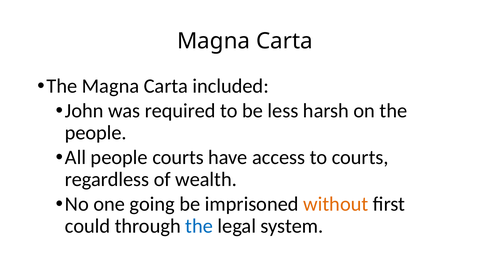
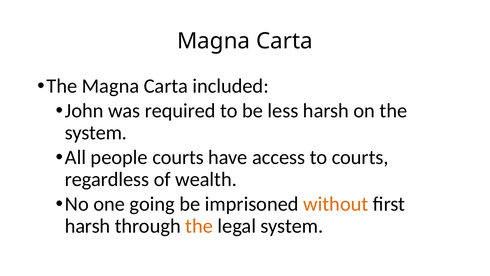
people at (96, 133): people -> system
could at (88, 226): could -> harsh
the at (199, 226) colour: blue -> orange
